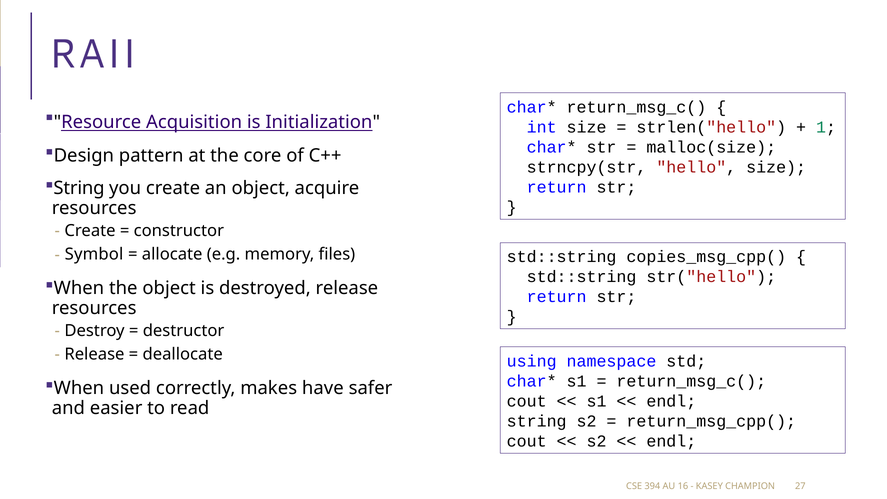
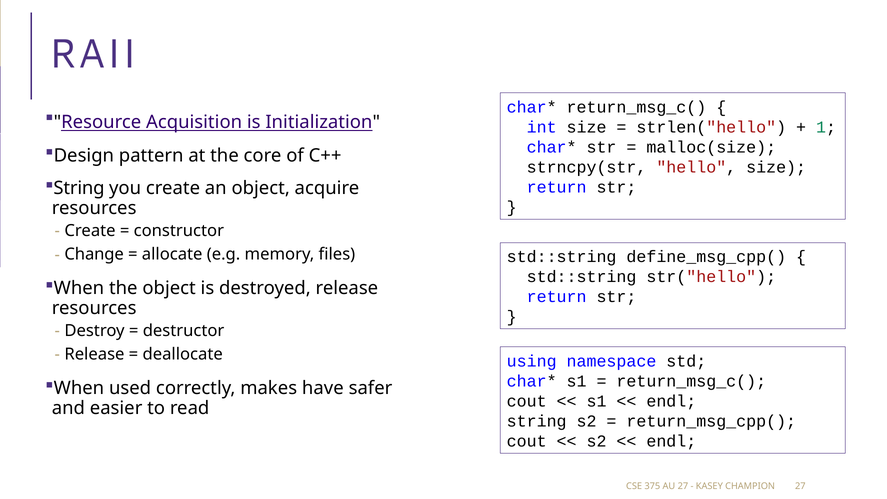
Symbol: Symbol -> Change
copies_msg_cpp(: copies_msg_cpp( -> define_msg_cpp(
394: 394 -> 375
AU 16: 16 -> 27
